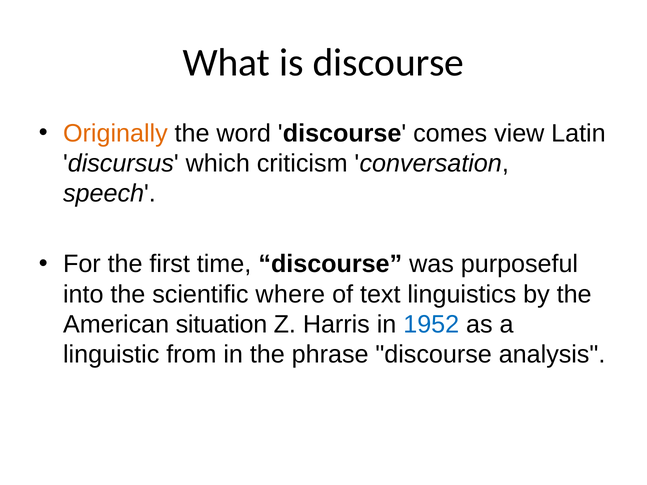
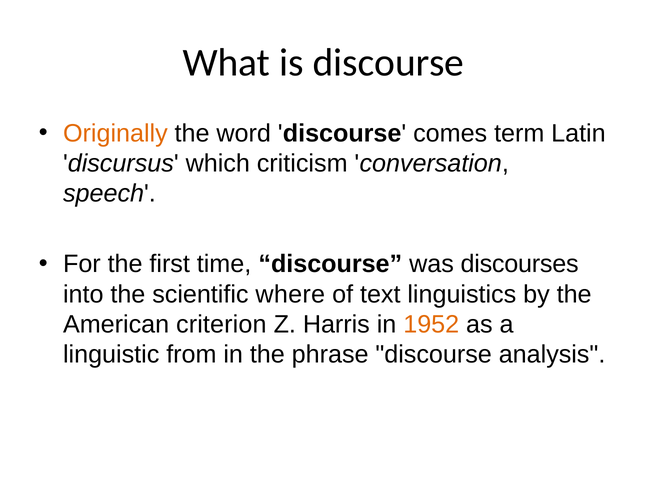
view: view -> term
purposeful: purposeful -> discourses
situation: situation -> criterion
1952 colour: blue -> orange
